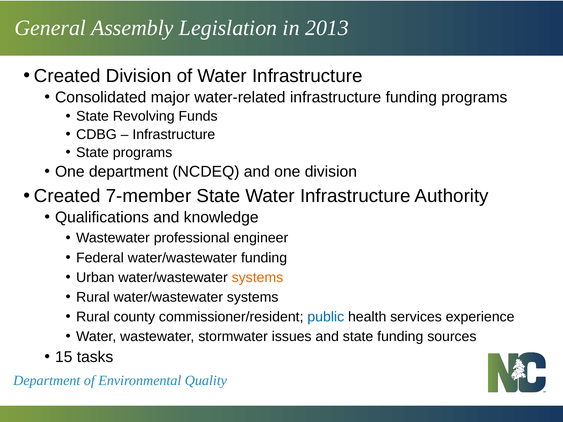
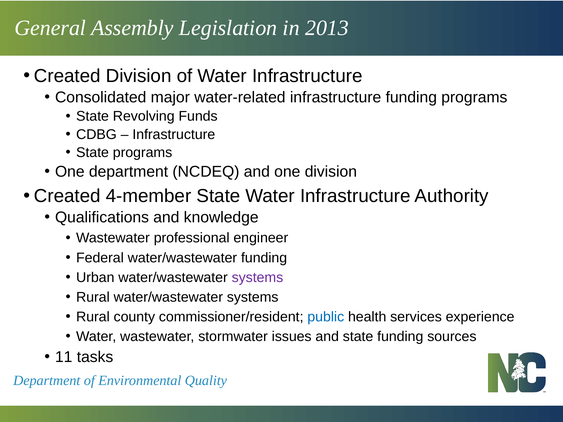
7-member: 7-member -> 4-member
systems at (257, 278) colour: orange -> purple
15: 15 -> 11
